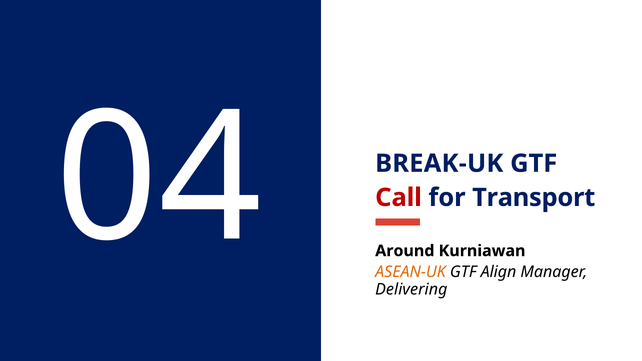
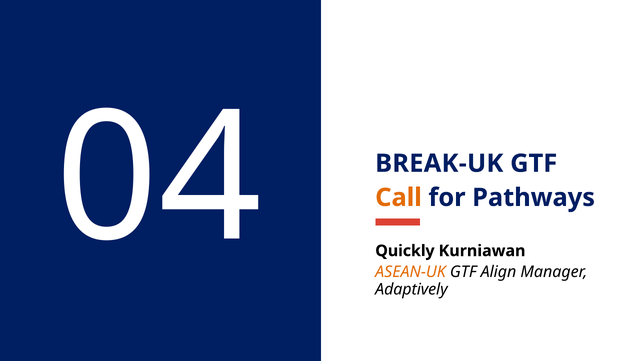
Around: Around -> Quickly
Call colour: red -> orange
Transport: Transport -> Pathways
Delivering: Delivering -> Adaptively
